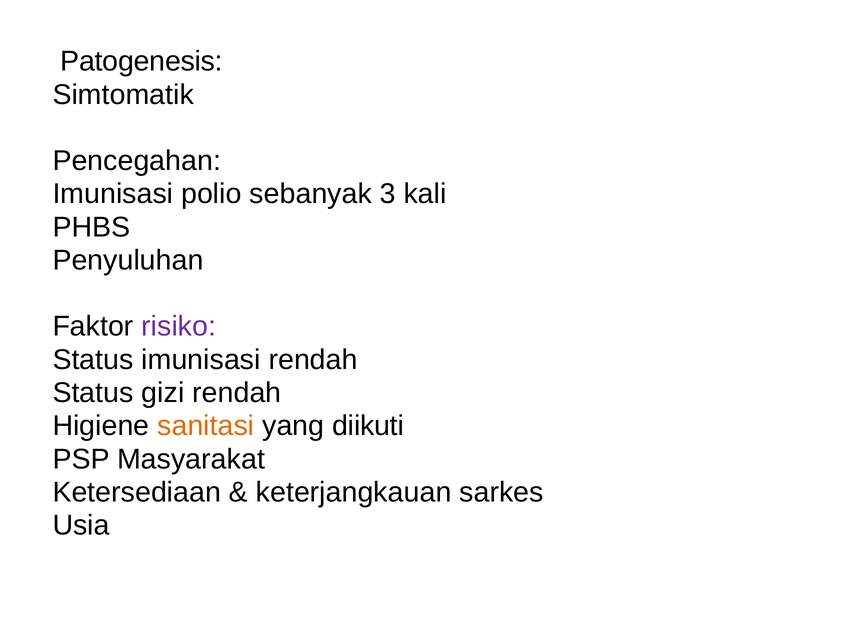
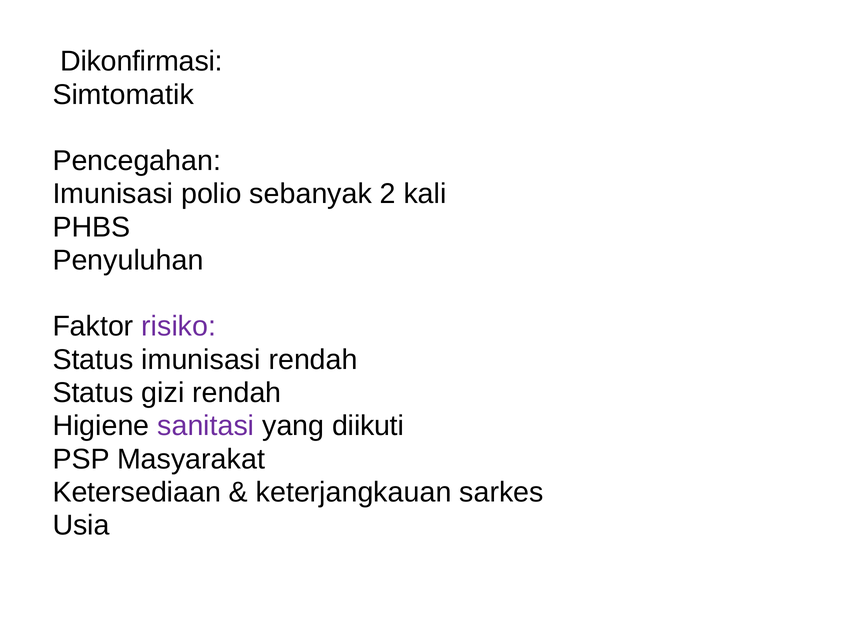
Patogenesis: Patogenesis -> Dikonfirmasi
3: 3 -> 2
sanitasi colour: orange -> purple
